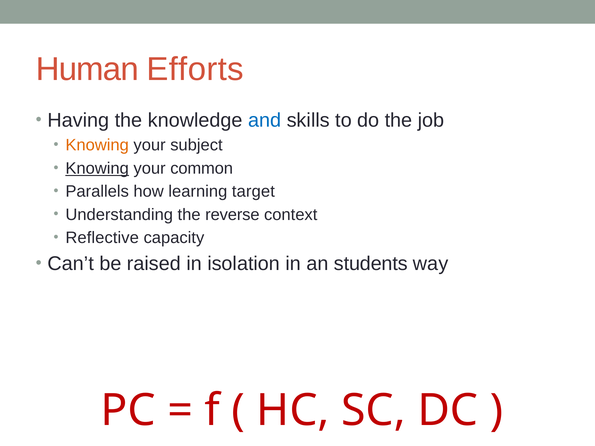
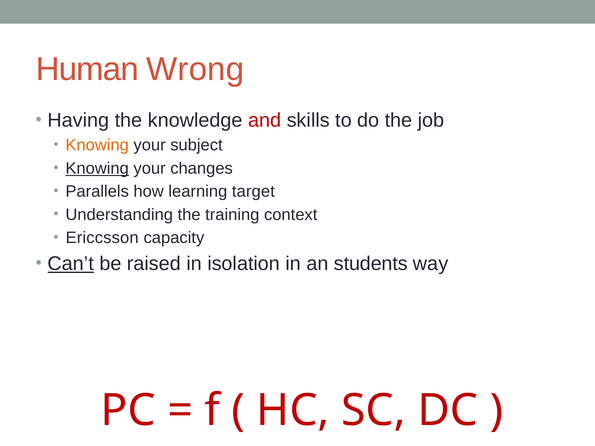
Efforts: Efforts -> Wrong
and colour: blue -> red
common: common -> changes
reverse: reverse -> training
Reflective: Reflective -> Ericcsson
Can’t underline: none -> present
